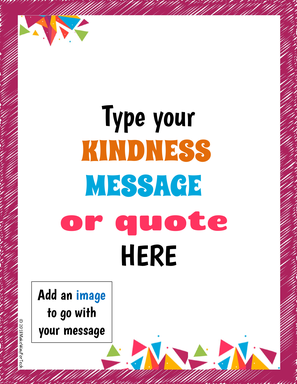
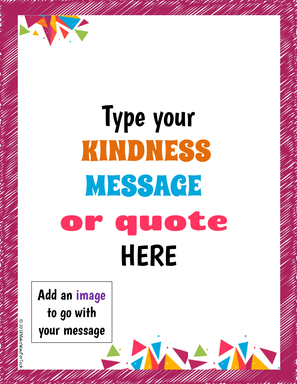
image colour: blue -> purple
